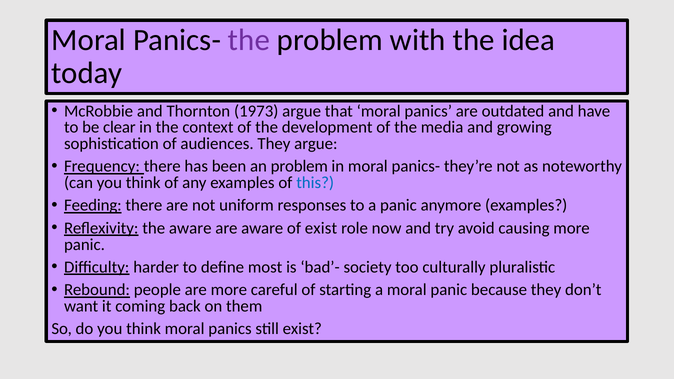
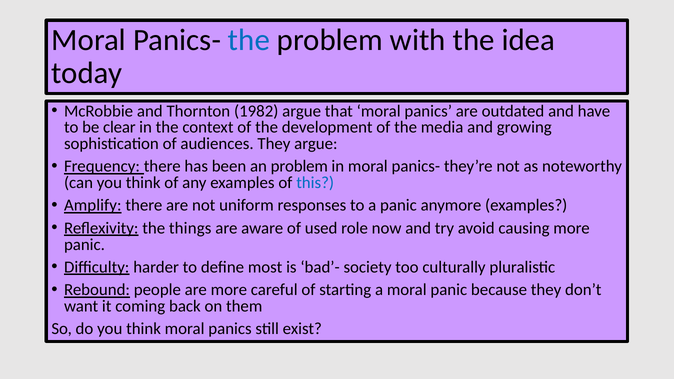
the at (249, 40) colour: purple -> blue
1973: 1973 -> 1982
Feeding: Feeding -> Amplify
the aware: aware -> things
of exist: exist -> used
